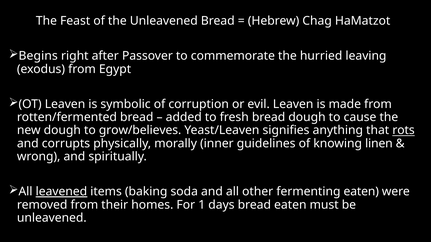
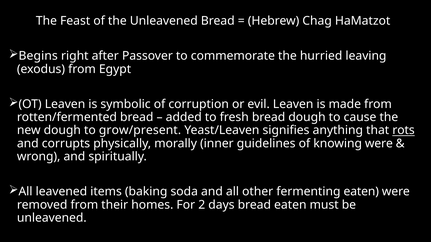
grow/believes: grow/believes -> grow/present
knowing linen: linen -> were
leavened underline: present -> none
1: 1 -> 2
